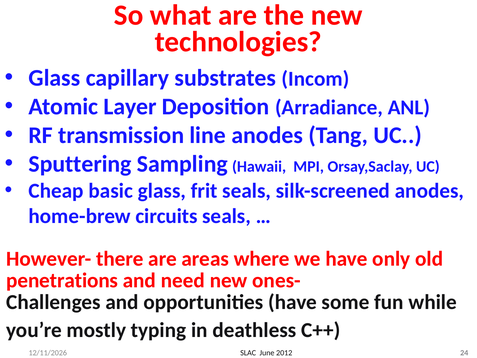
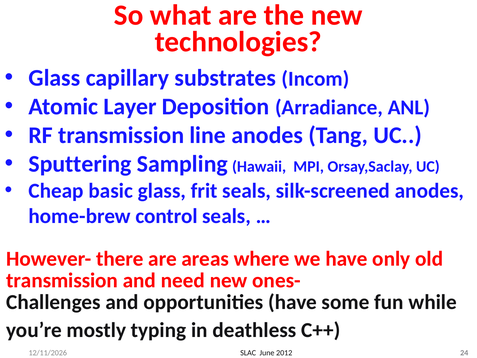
circuits: circuits -> control
penetrations at (62, 280): penetrations -> transmission
